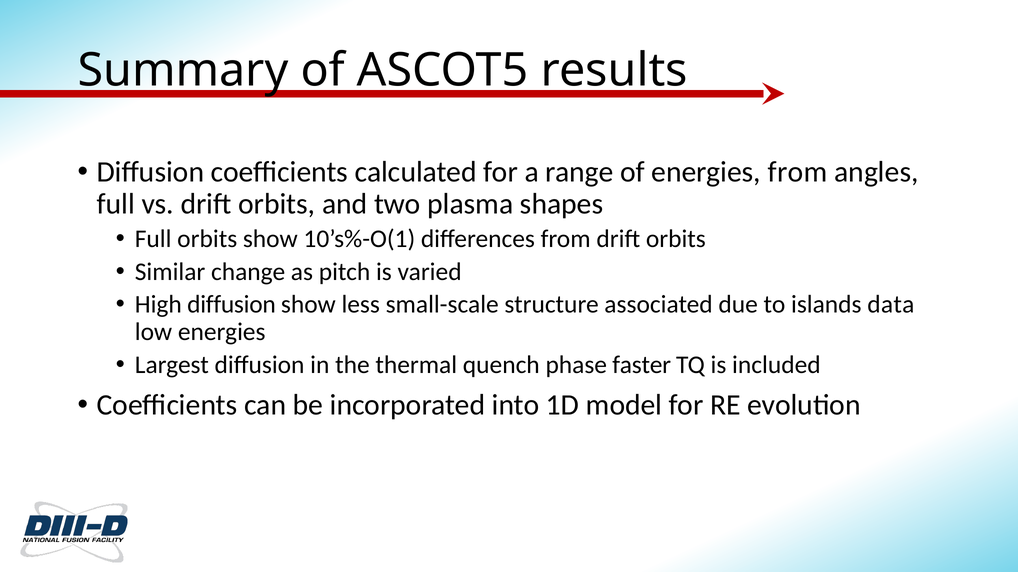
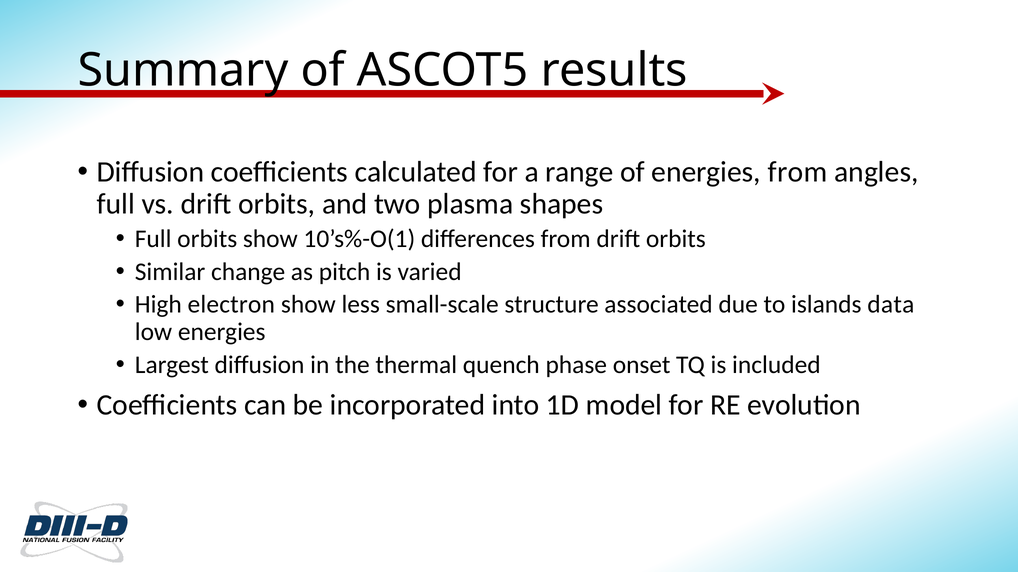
High diffusion: diffusion -> electron
faster: faster -> onset
